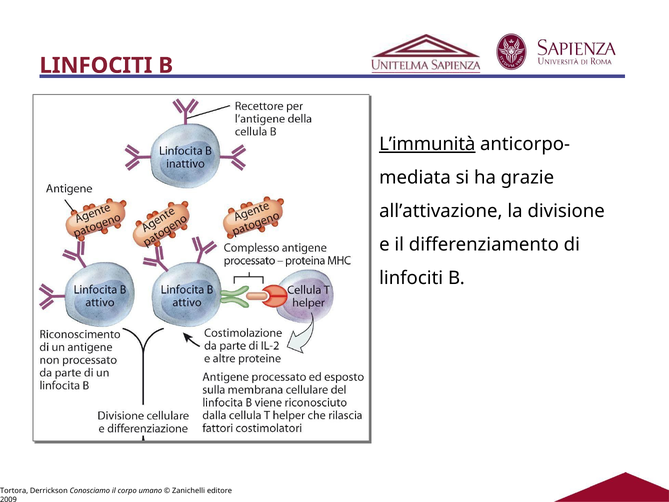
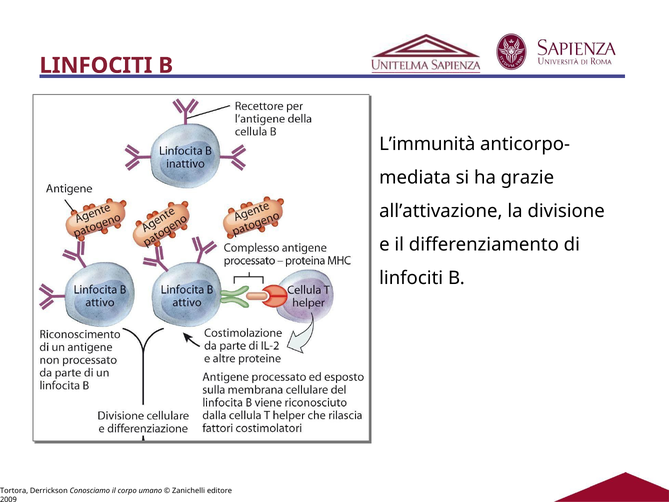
L’immunità underline: present -> none
